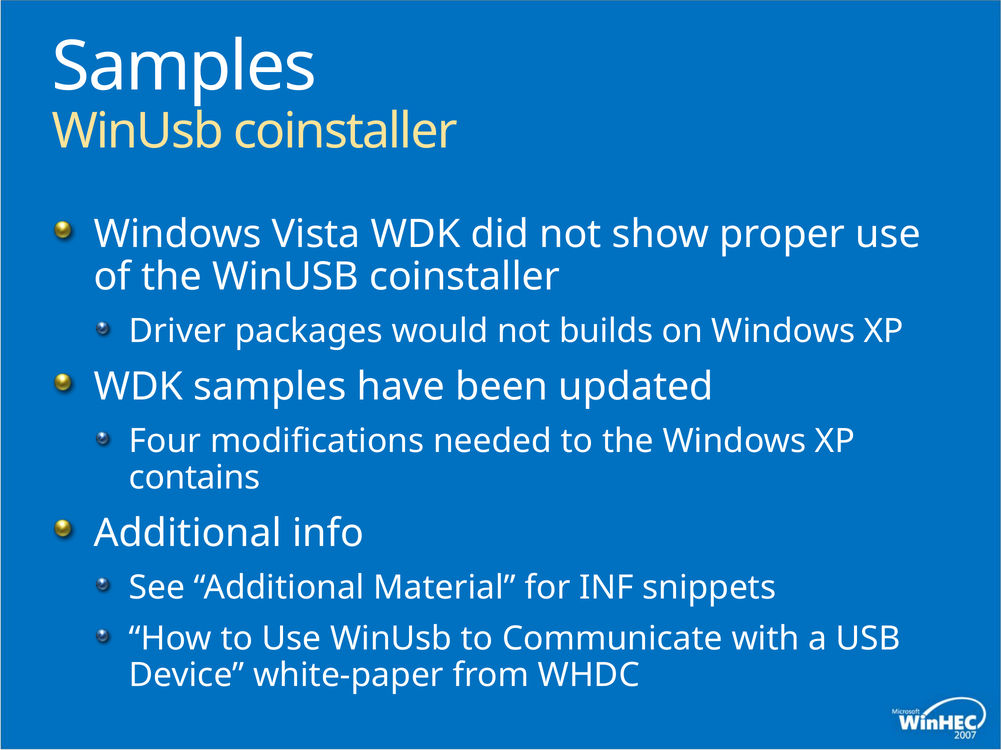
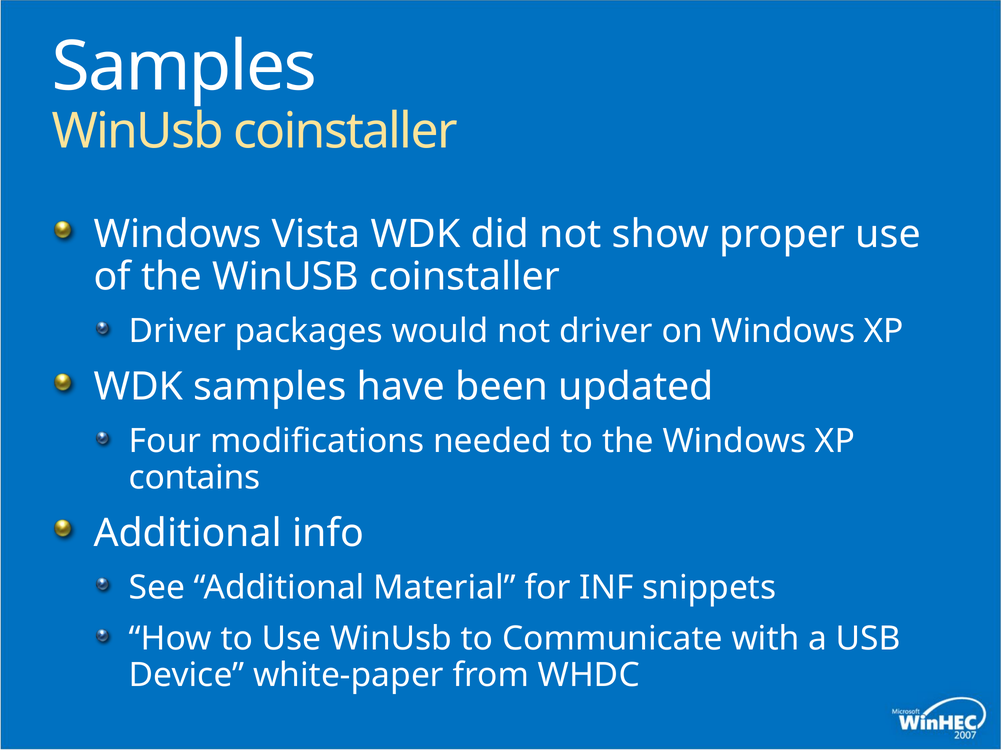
not builds: builds -> driver
